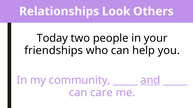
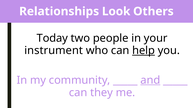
friendships: friendships -> instrument
help underline: none -> present
care: care -> they
